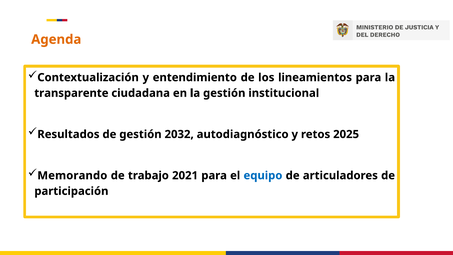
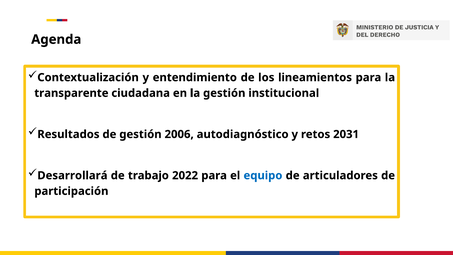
Agenda colour: orange -> black
2032: 2032 -> 2006
2025: 2025 -> 2031
Memorando: Memorando -> Desarrollará
2021: 2021 -> 2022
